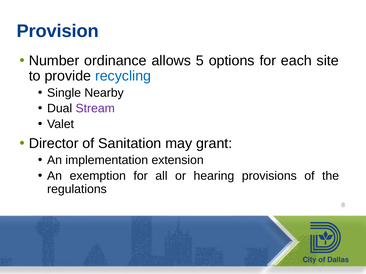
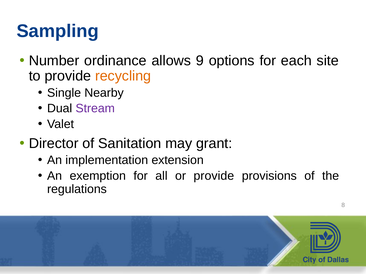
Provision: Provision -> Sampling
5: 5 -> 9
recycling colour: blue -> orange
or hearing: hearing -> provide
